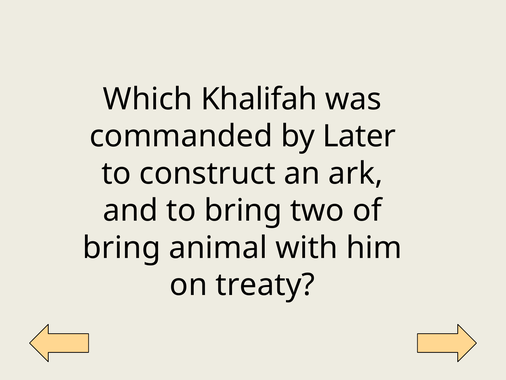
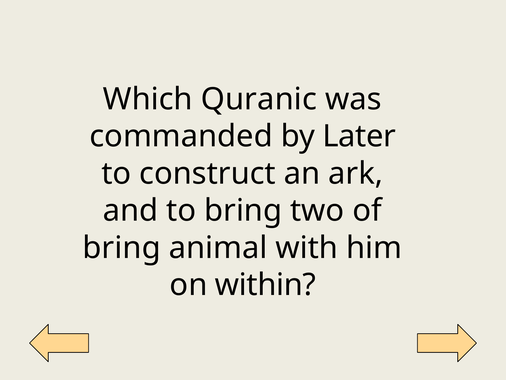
Khalifah: Khalifah -> Quranic
treaty: treaty -> within
